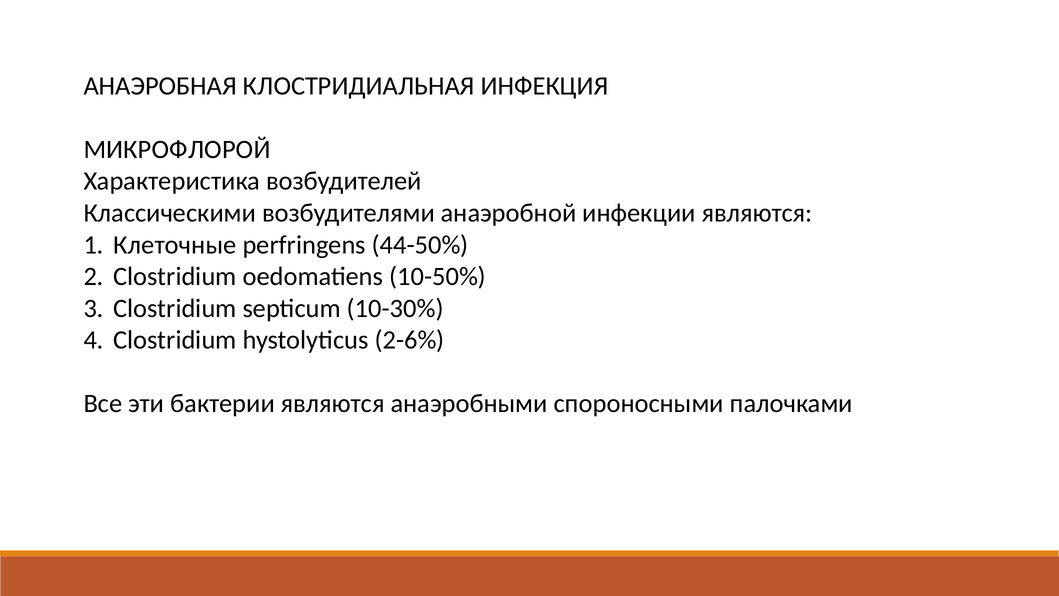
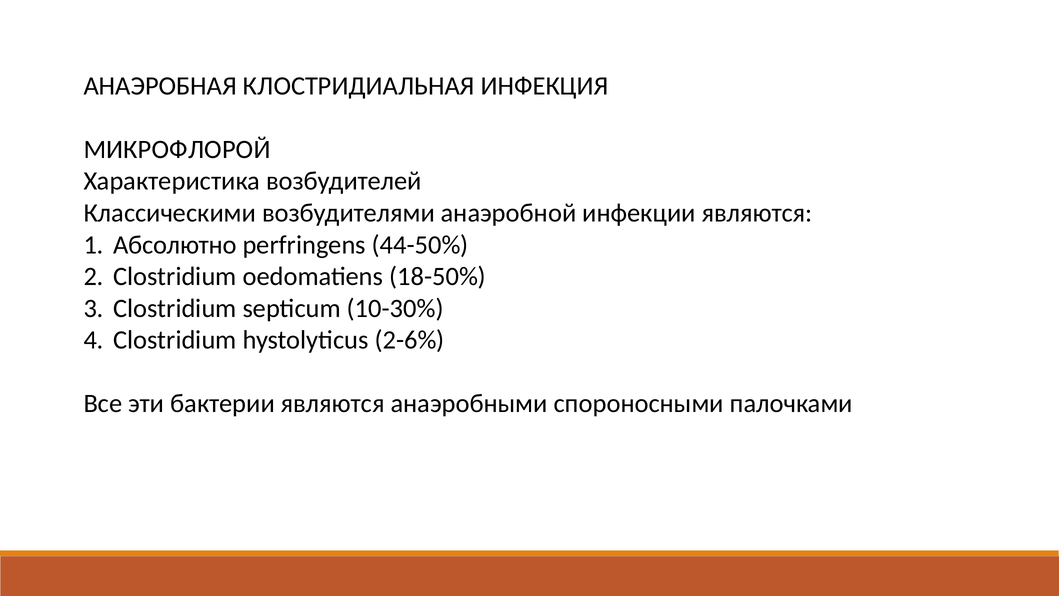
Клеточные: Клеточные -> Абсолютно
10-50%: 10-50% -> 18-50%
